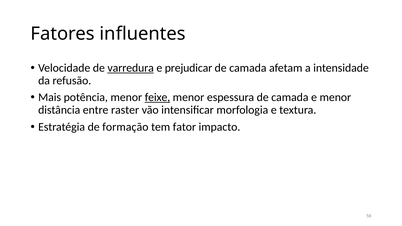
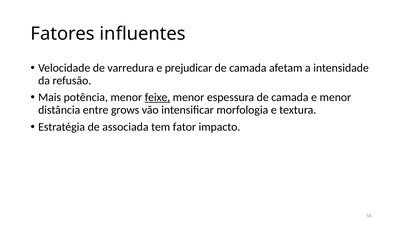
varredura underline: present -> none
raster: raster -> grows
formação: formação -> associada
